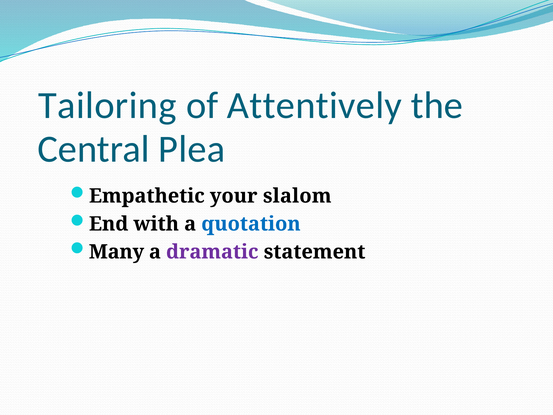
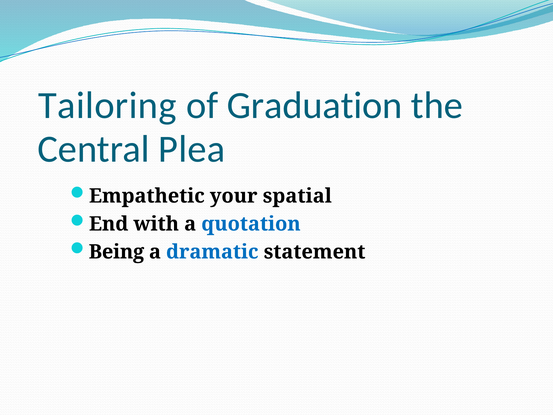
Attentively: Attentively -> Graduation
slalom: slalom -> spatial
Many: Many -> Being
dramatic colour: purple -> blue
